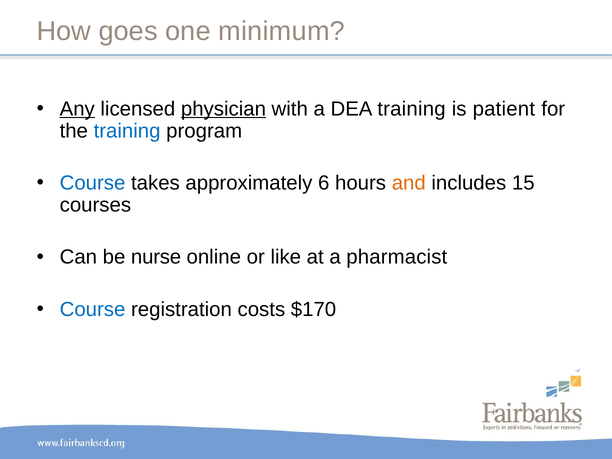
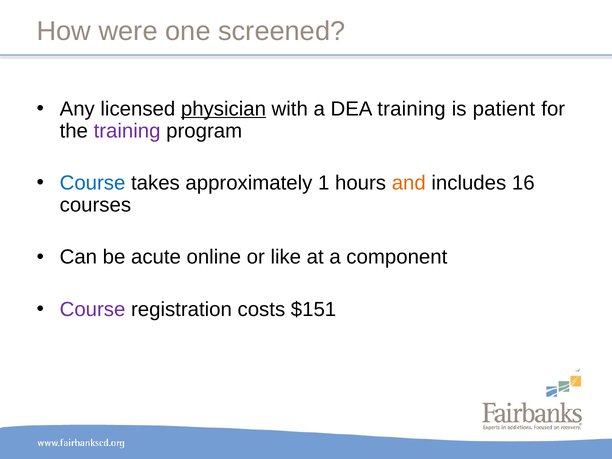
goes: goes -> were
minimum: minimum -> screened
Any underline: present -> none
training at (127, 131) colour: blue -> purple
6: 6 -> 1
15: 15 -> 16
nurse: nurse -> acute
pharmacist: pharmacist -> component
Course at (93, 309) colour: blue -> purple
$170: $170 -> $151
